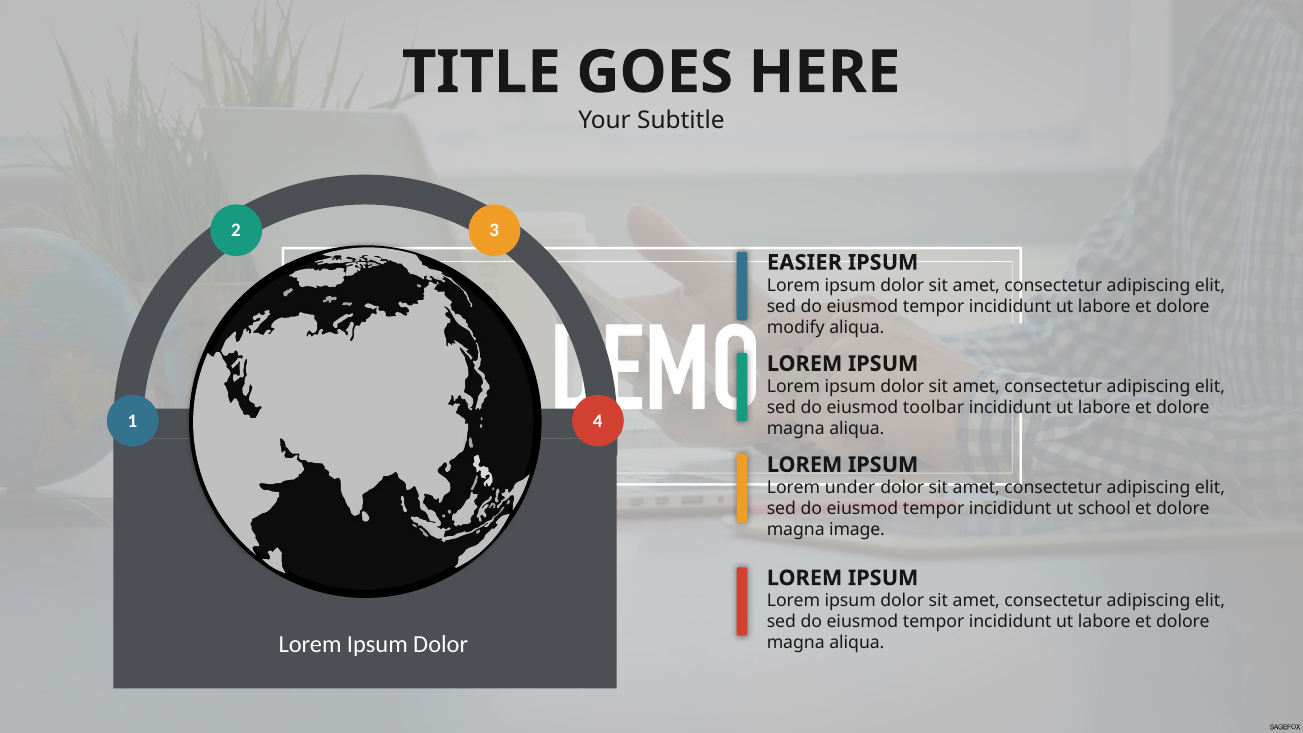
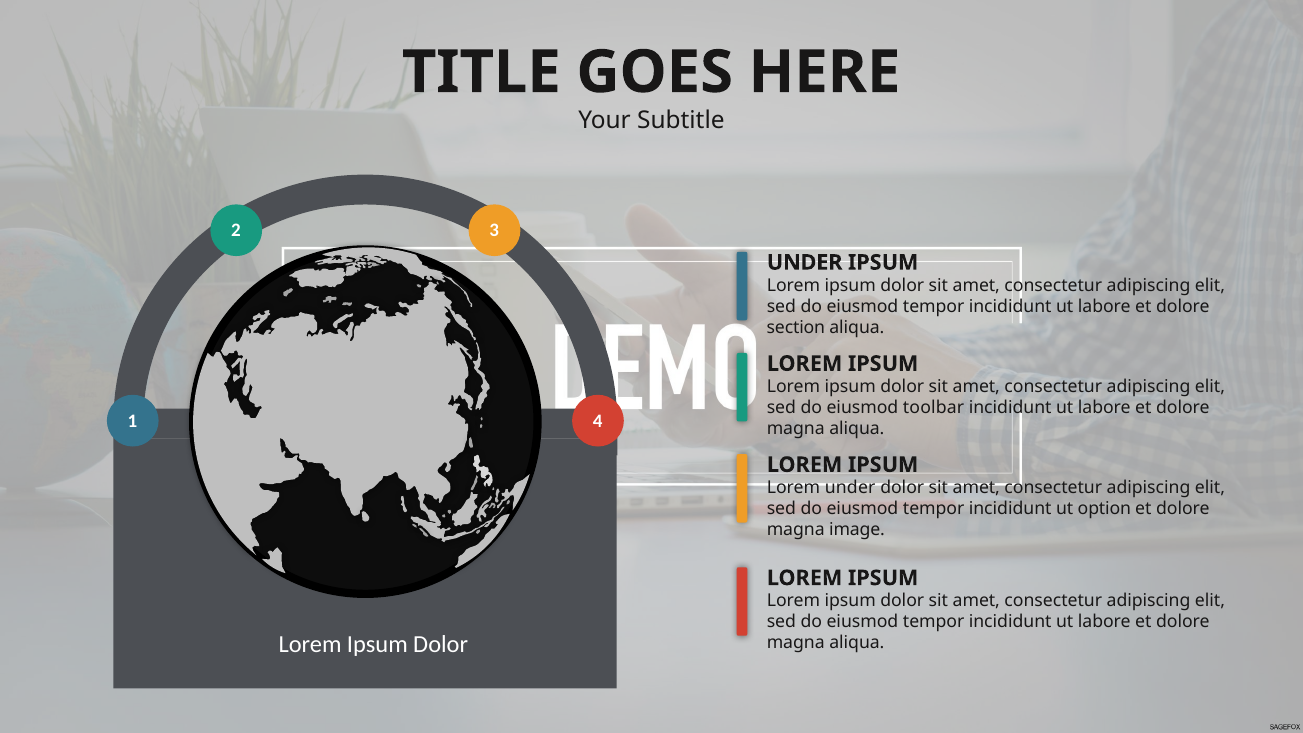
EASIER at (804, 263): EASIER -> UNDER
modify: modify -> section
school: school -> option
